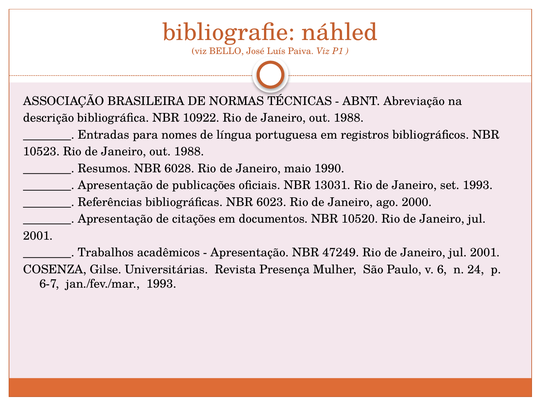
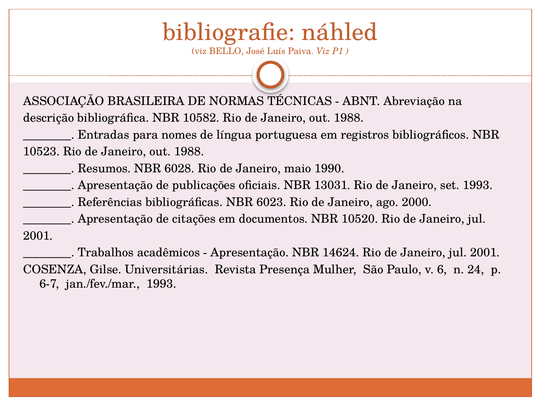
10922: 10922 -> 10582
47249: 47249 -> 14624
